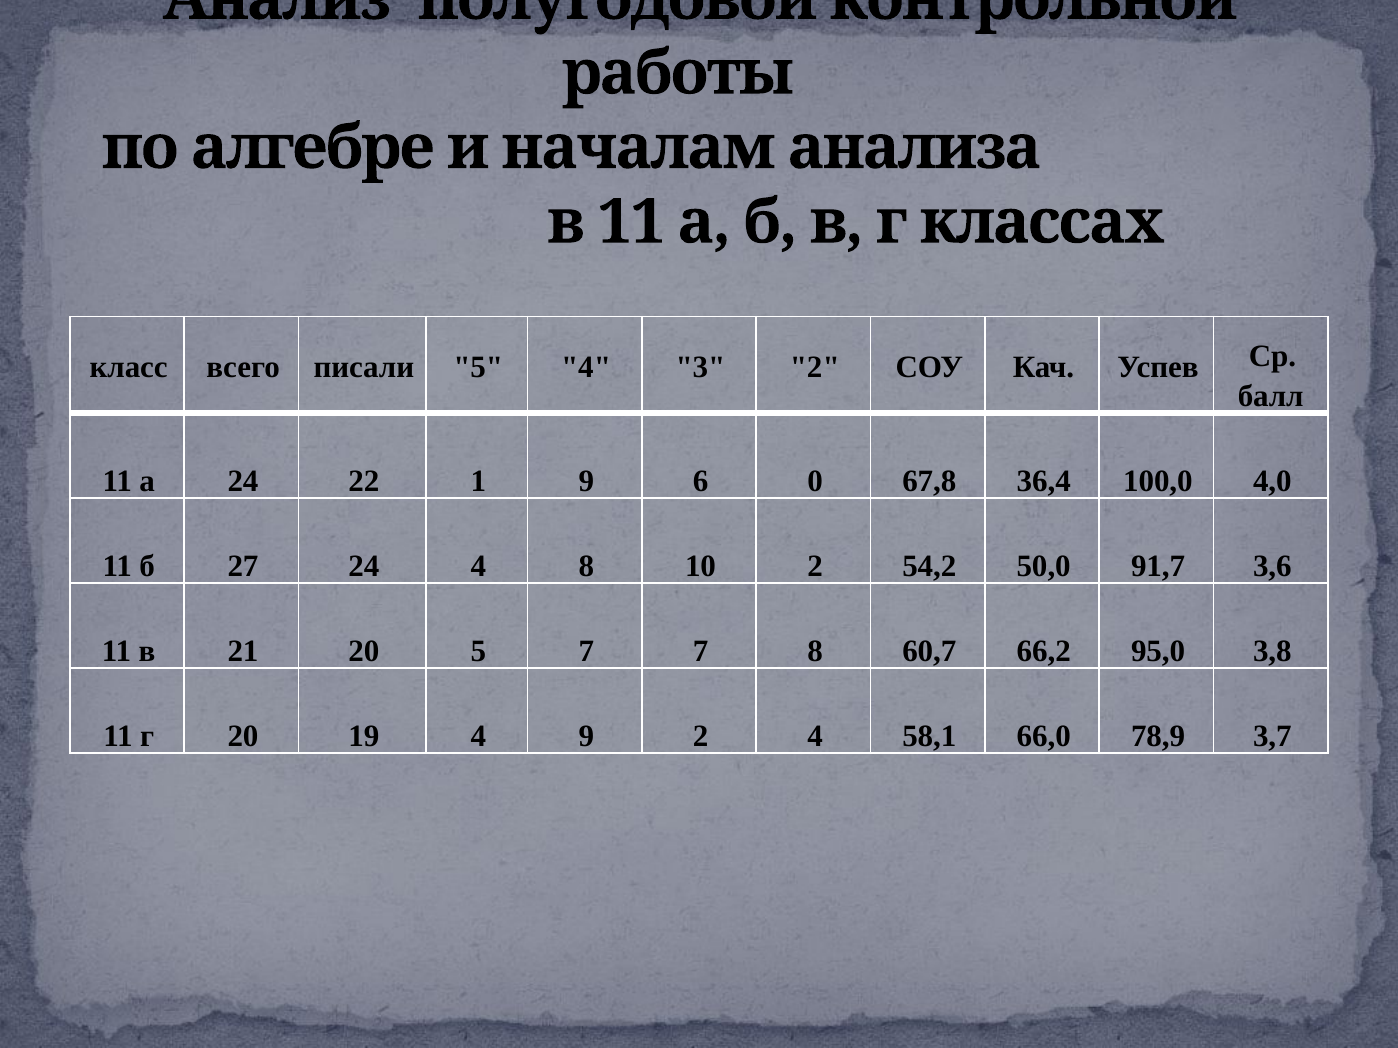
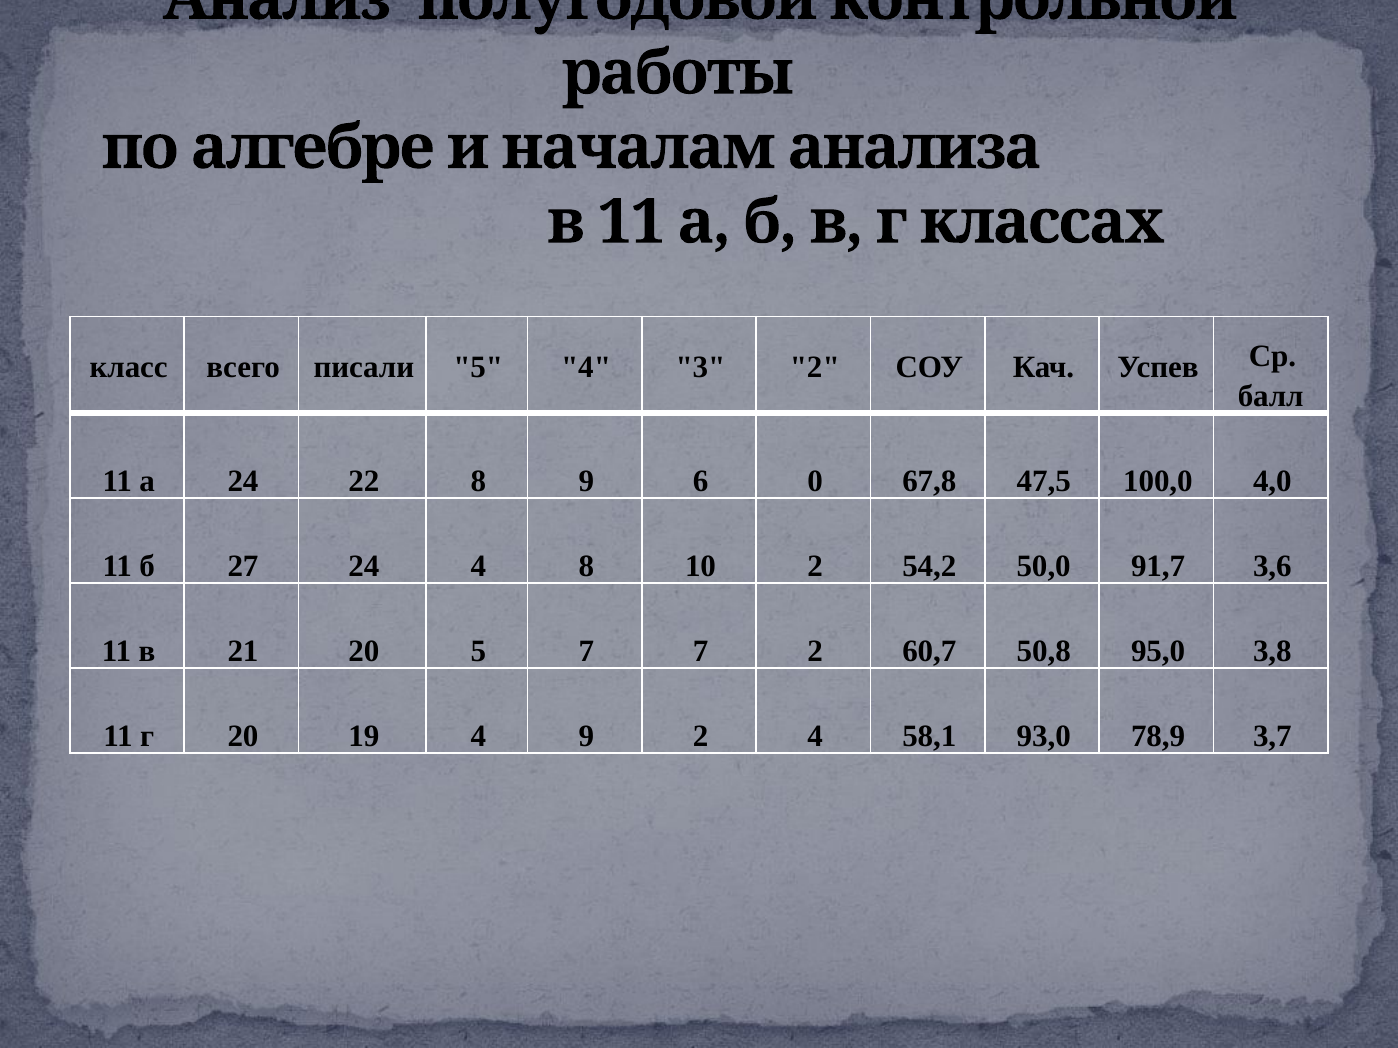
22 1: 1 -> 8
36,4: 36,4 -> 47,5
7 8: 8 -> 2
66,2: 66,2 -> 50,8
66,0: 66,0 -> 93,0
